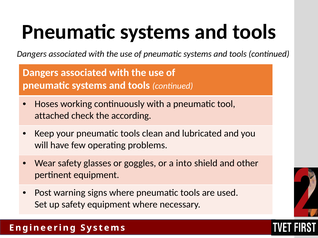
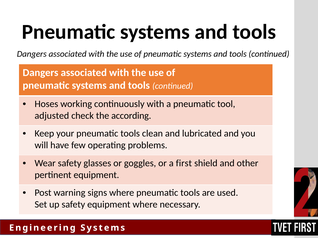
attached: attached -> adjusted
into: into -> first
